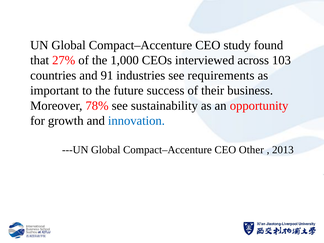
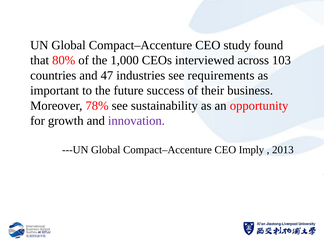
27%: 27% -> 80%
91: 91 -> 47
innovation colour: blue -> purple
Other: Other -> Imply
